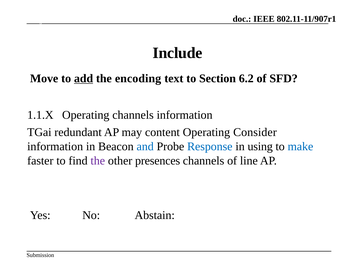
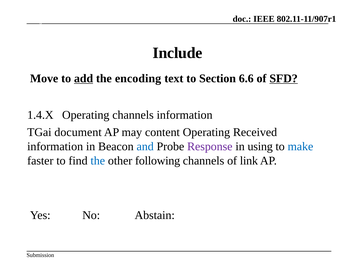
6.2: 6.2 -> 6.6
SFD underline: none -> present
1.1.X: 1.1.X -> 1.4.X
redundant: redundant -> document
Consider: Consider -> Received
Response colour: blue -> purple
the at (98, 161) colour: purple -> blue
presences: presences -> following
line: line -> link
